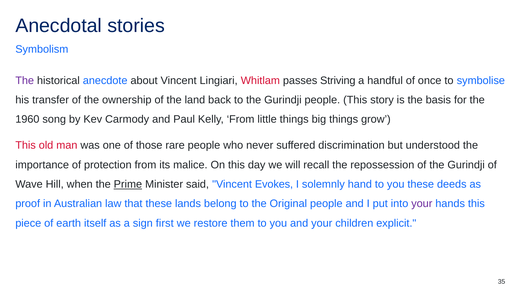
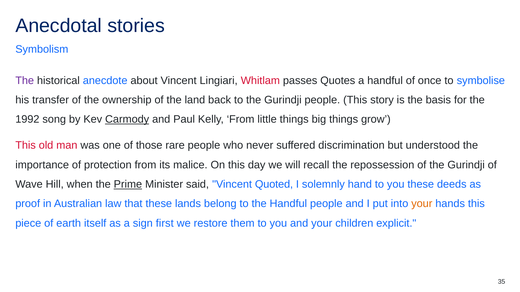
Striving: Striving -> Quotes
1960: 1960 -> 1992
Carmody underline: none -> present
Evokes: Evokes -> Quoted
the Original: Original -> Handful
your at (422, 204) colour: purple -> orange
